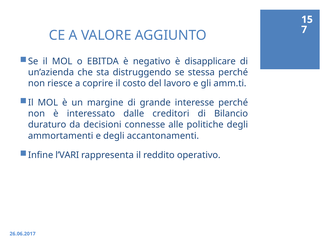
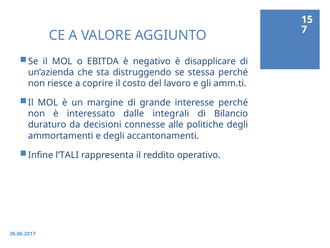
creditori: creditori -> integrali
l’VARI: l’VARI -> l’TALI
